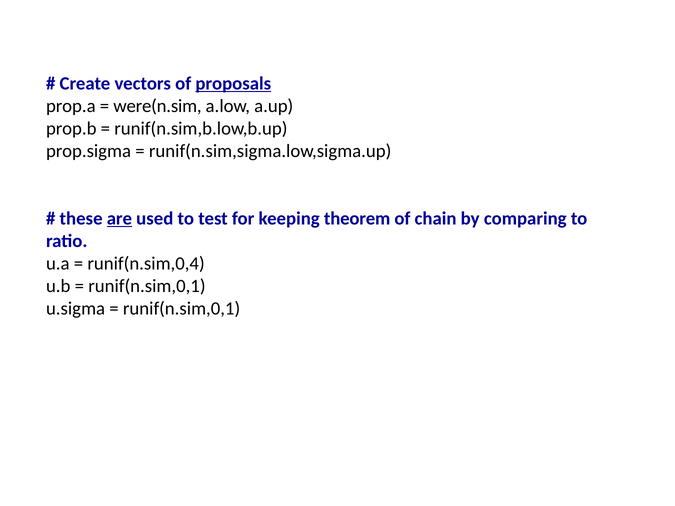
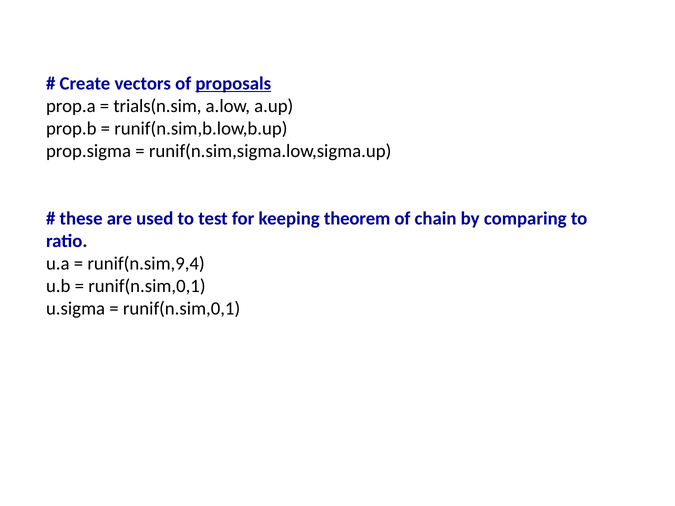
were(n.sim: were(n.sim -> trials(n.sim
are underline: present -> none
runif(n.sim,0,4: runif(n.sim,0,4 -> runif(n.sim,9,4
